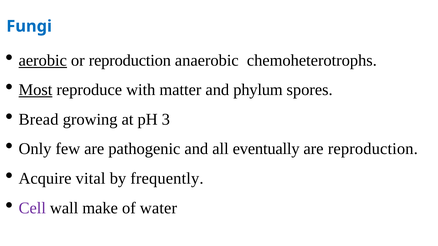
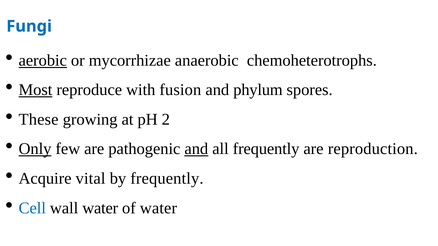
or reproduction: reproduction -> mycorrhizae
matter: matter -> fusion
Bread: Bread -> These
3: 3 -> 2
Only underline: none -> present
and at (196, 149) underline: none -> present
all eventually: eventually -> frequently
Cell colour: purple -> blue
wall make: make -> water
